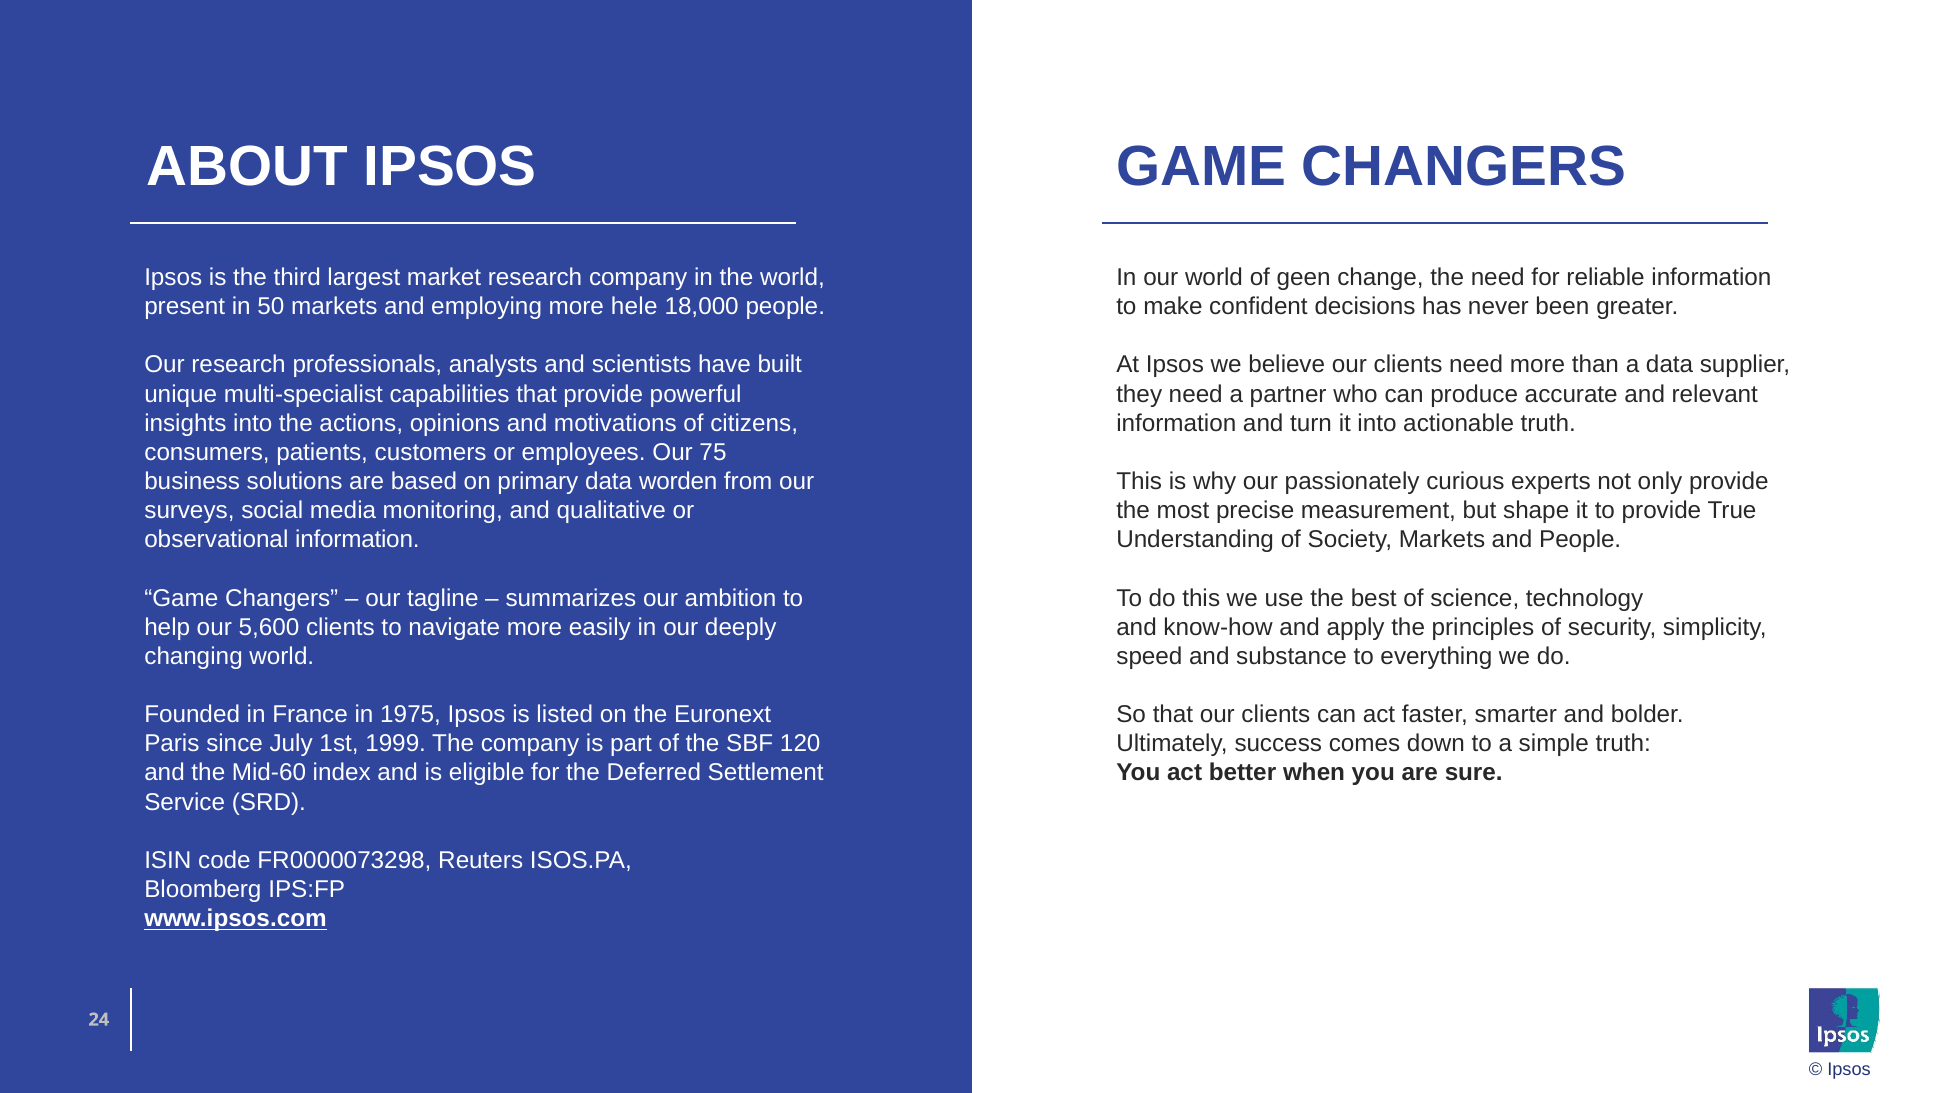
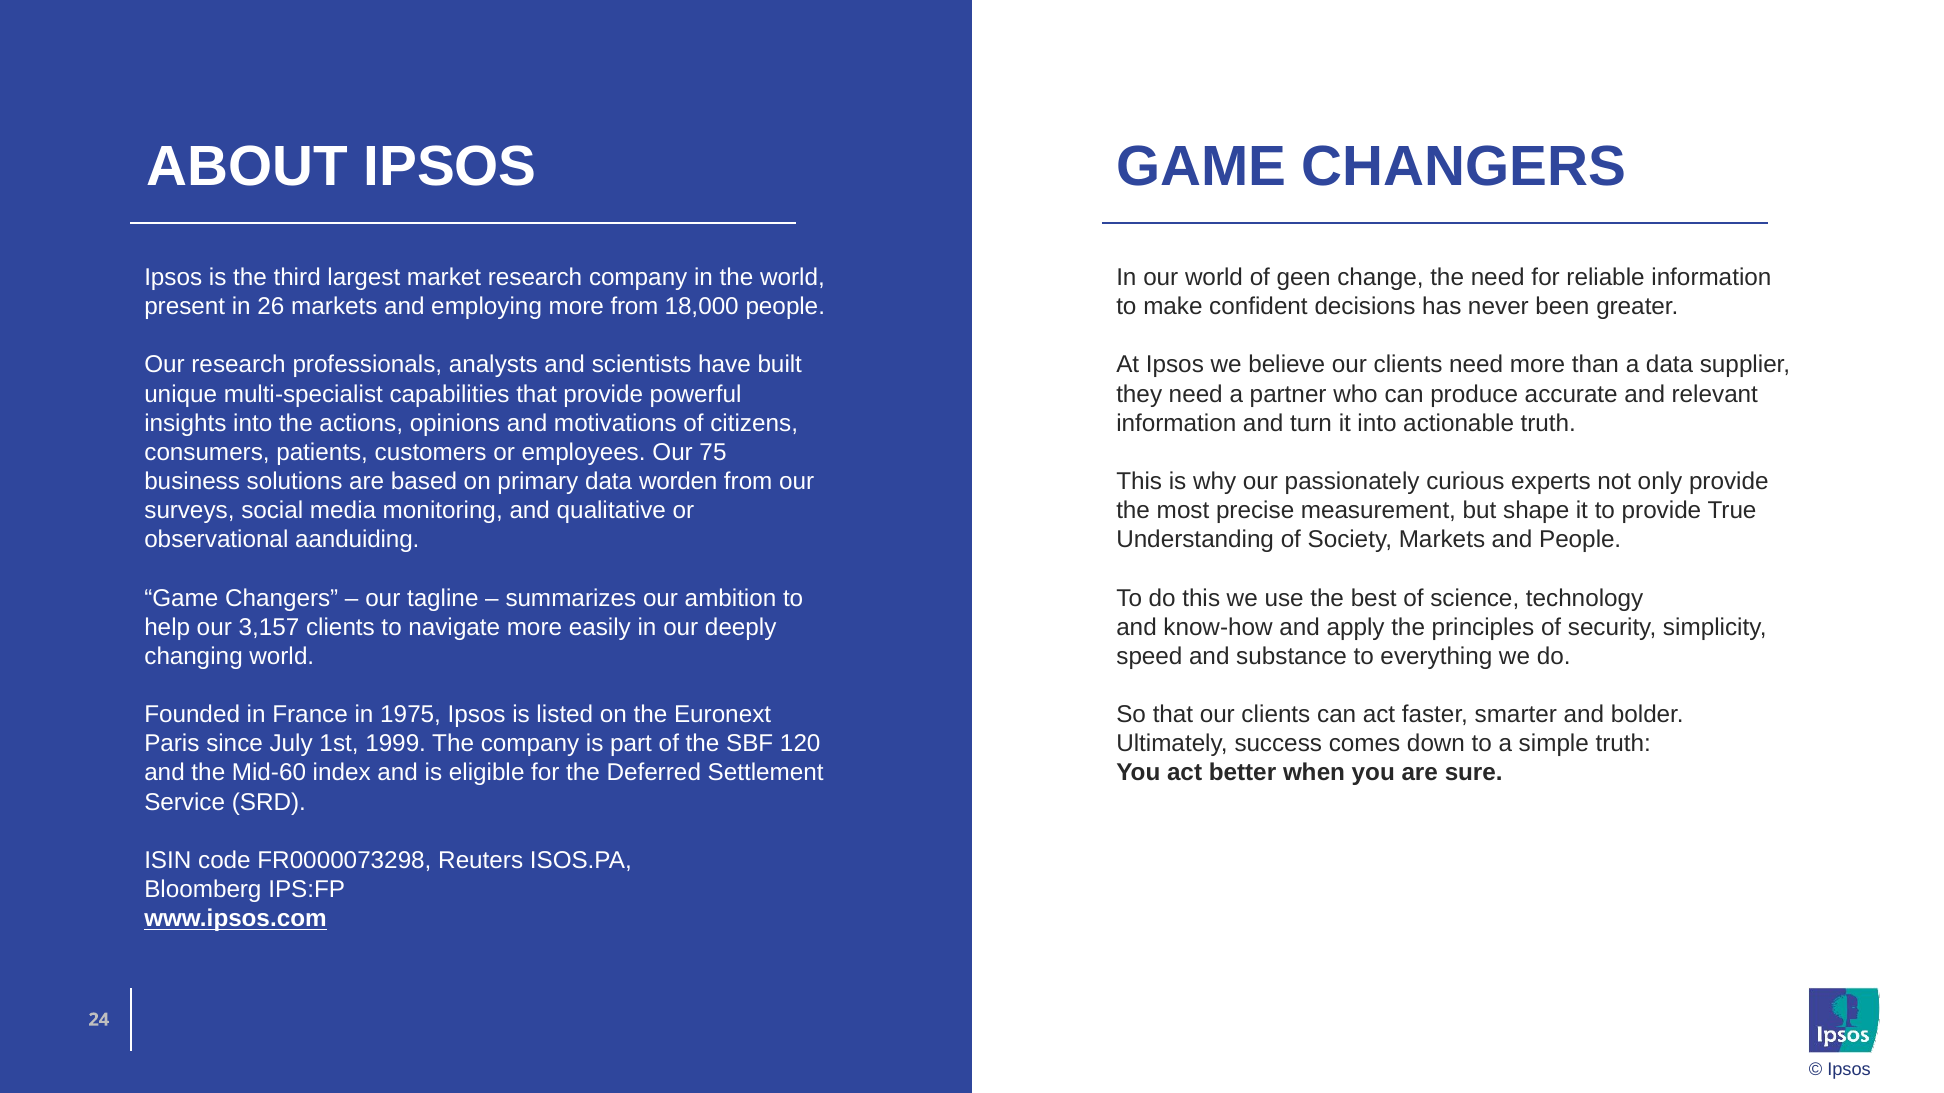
50: 50 -> 26
more hele: hele -> from
observational information: information -> aanduiding
5,600: 5,600 -> 3,157
